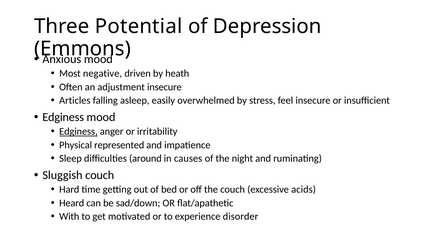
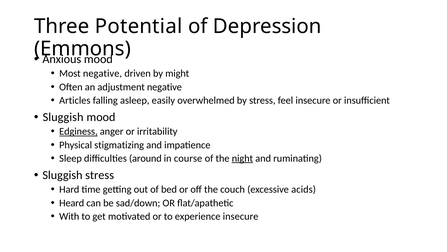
heath: heath -> might
adjustment insecure: insecure -> negative
Edginess at (63, 117): Edginess -> Sluggish
represented: represented -> stigmatizing
causes: causes -> course
night underline: none -> present
Sluggish couch: couch -> stress
experience disorder: disorder -> insecure
